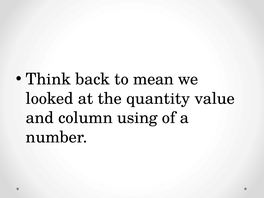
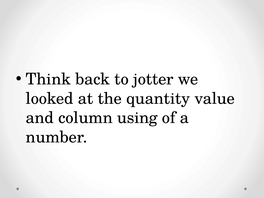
mean: mean -> jotter
